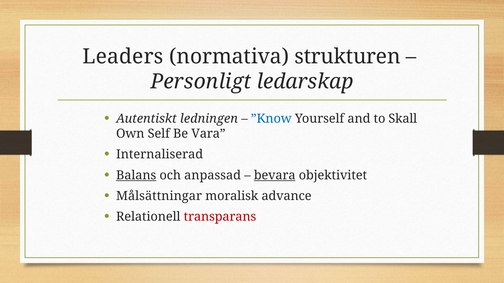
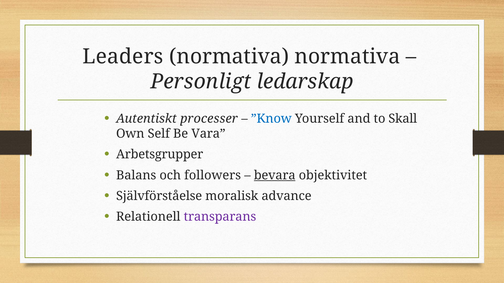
normativa strukturen: strukturen -> normativa
ledningen: ledningen -> processer
Internaliserad: Internaliserad -> Arbetsgrupper
Balans underline: present -> none
anpassad: anpassad -> followers
Målsättningar: Målsättningar -> Självförståelse
transparans colour: red -> purple
